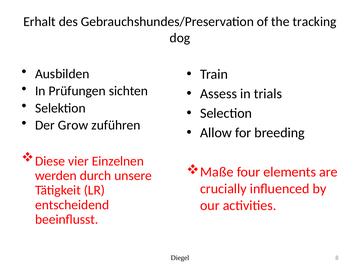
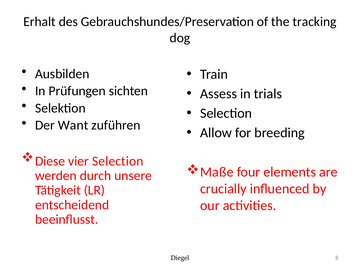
Grow: Grow -> Want
vier Einzelnen: Einzelnen -> Selection
